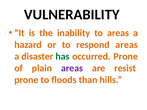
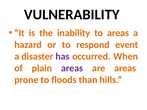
respond areas: areas -> event
has colour: green -> purple
occurred Prone: Prone -> When
are resist: resist -> areas
